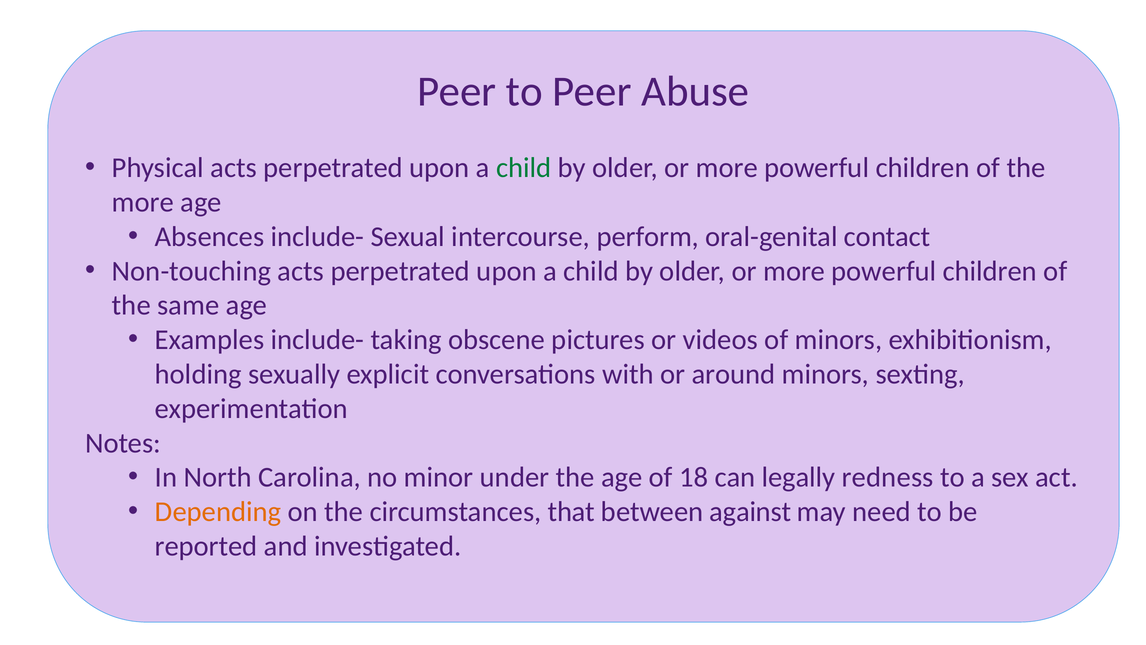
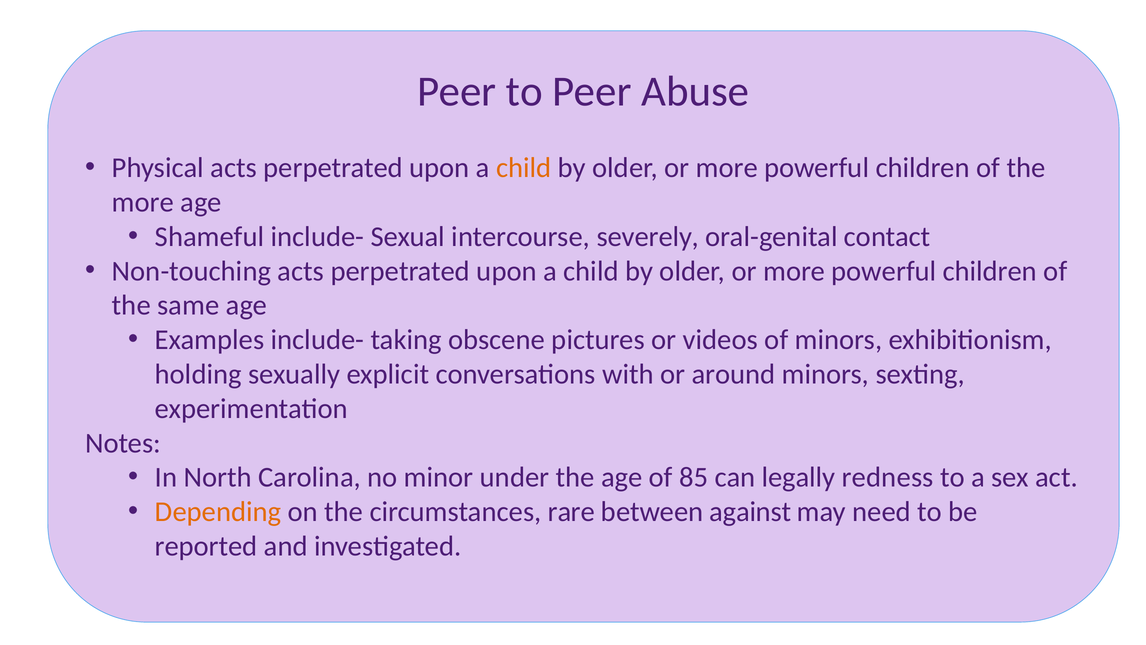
child at (524, 168) colour: green -> orange
Absences: Absences -> Shameful
perform: perform -> severely
18: 18 -> 85
that: that -> rare
